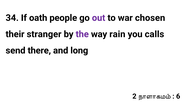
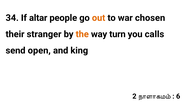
oath: oath -> altar
out colour: purple -> orange
the colour: purple -> orange
rain: rain -> turn
there: there -> open
long: long -> king
